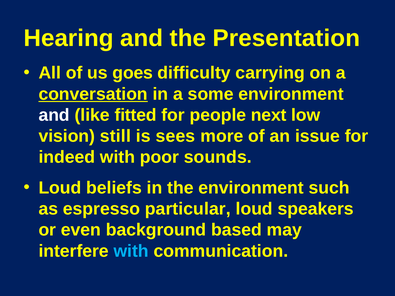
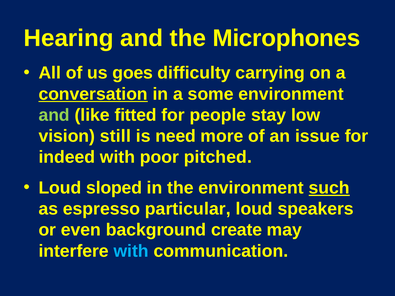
Presentation: Presentation -> Microphones
and at (54, 115) colour: white -> light green
next: next -> stay
sees: sees -> need
sounds: sounds -> pitched
beliefs: beliefs -> sloped
such underline: none -> present
based: based -> create
